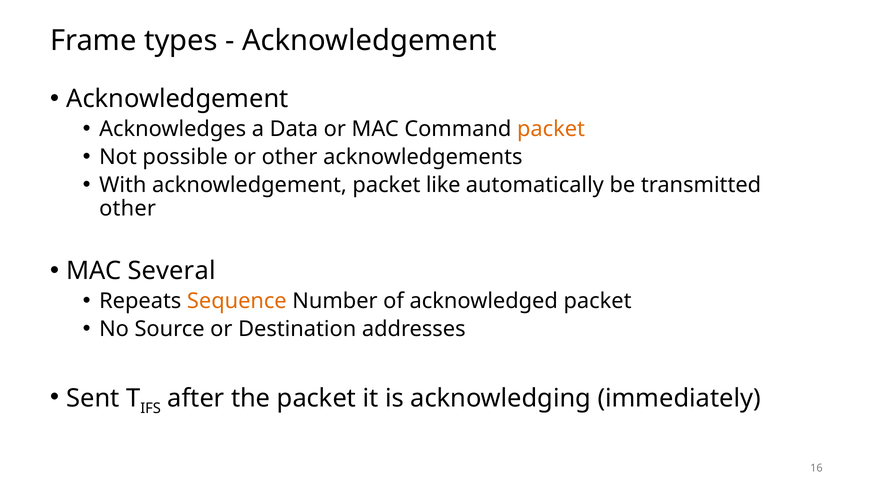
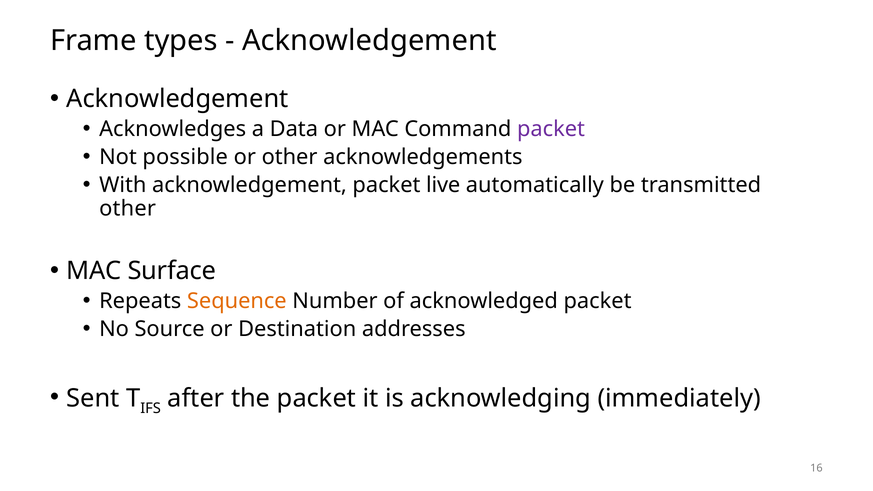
packet at (551, 129) colour: orange -> purple
like: like -> live
Several: Several -> Surface
